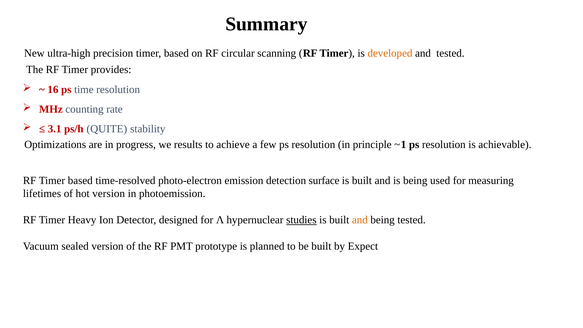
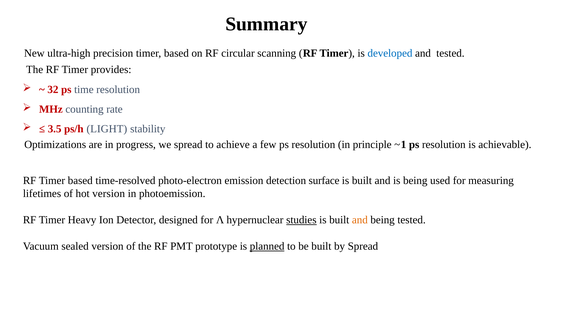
developed colour: orange -> blue
16: 16 -> 32
3.1: 3.1 -> 3.5
QUITE: QUITE -> LIGHT
we results: results -> spread
planned underline: none -> present
by Expect: Expect -> Spread
